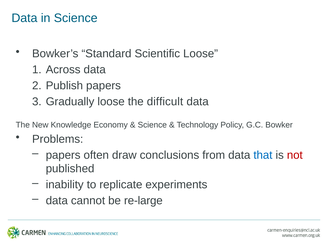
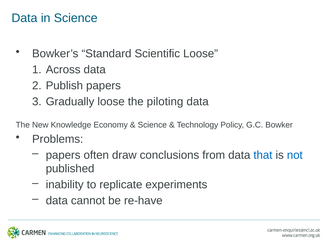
difficult: difficult -> piloting
not colour: red -> blue
re-large: re-large -> re-have
